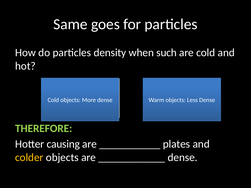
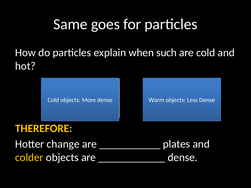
density: density -> explain
THEREFORE colour: light green -> yellow
causing: causing -> change
